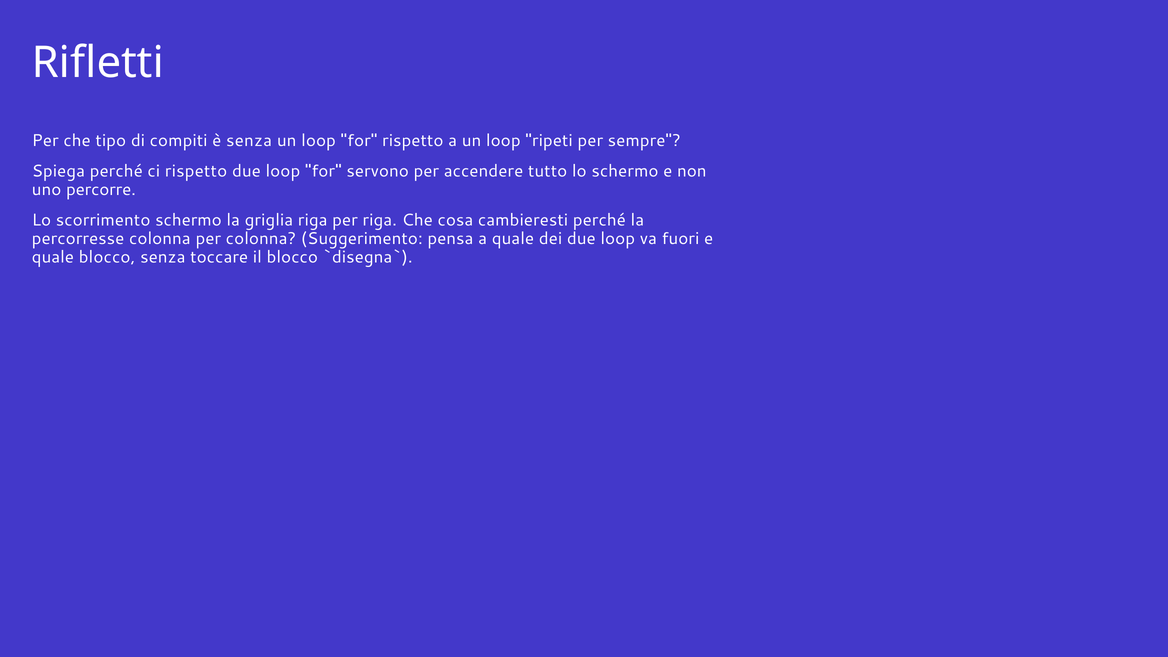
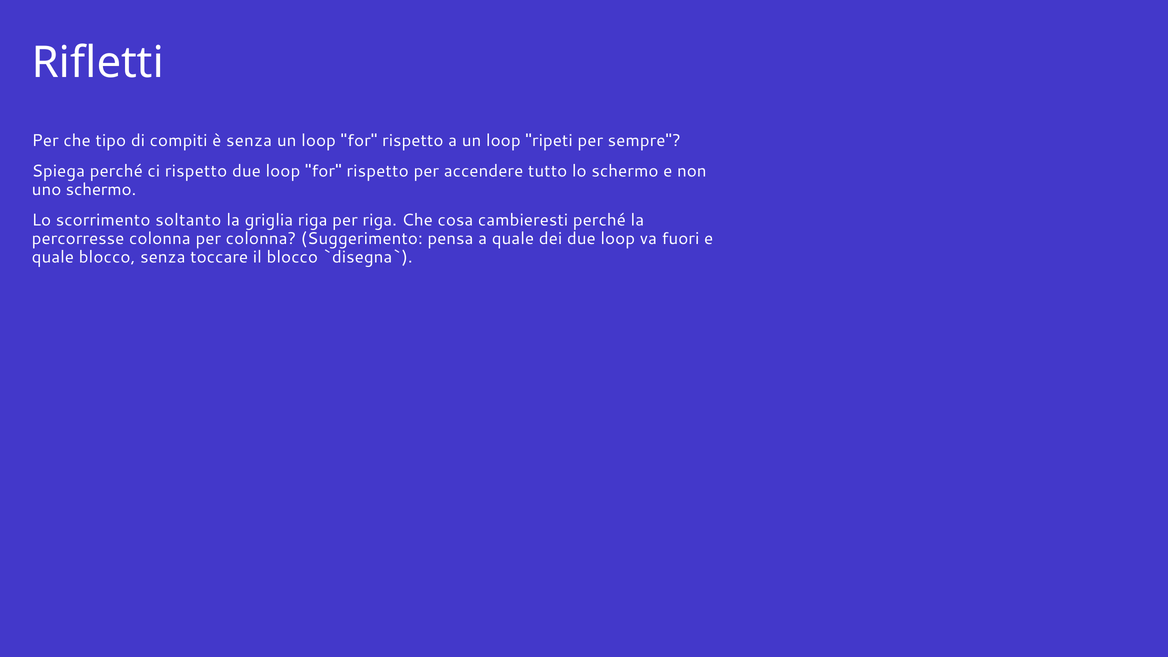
due loop for servono: servono -> rispetto
uno percorre: percorre -> schermo
scorrimento schermo: schermo -> soltanto
